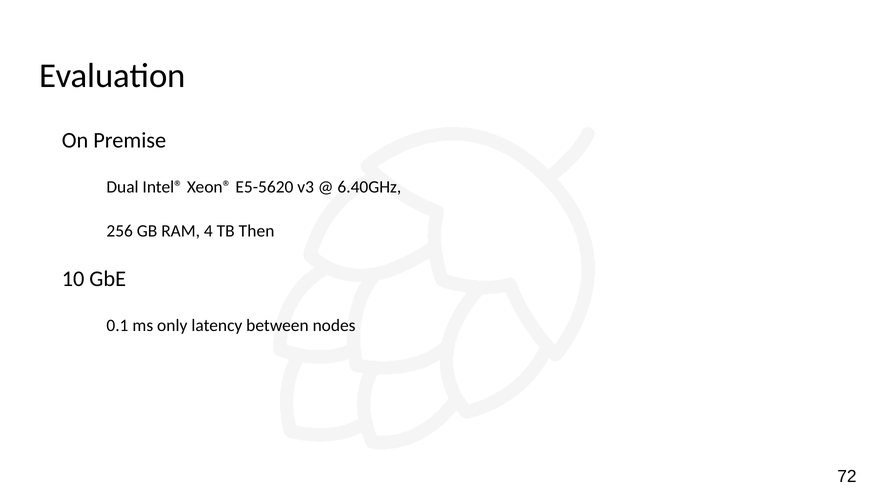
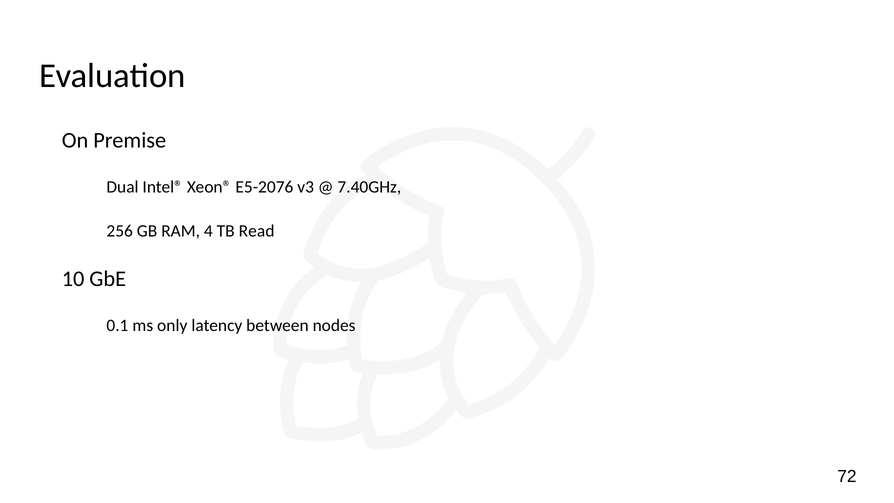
E5-5620: E5-5620 -> E5-2076
6.40GHz: 6.40GHz -> 7.40GHz
Then: Then -> Read
